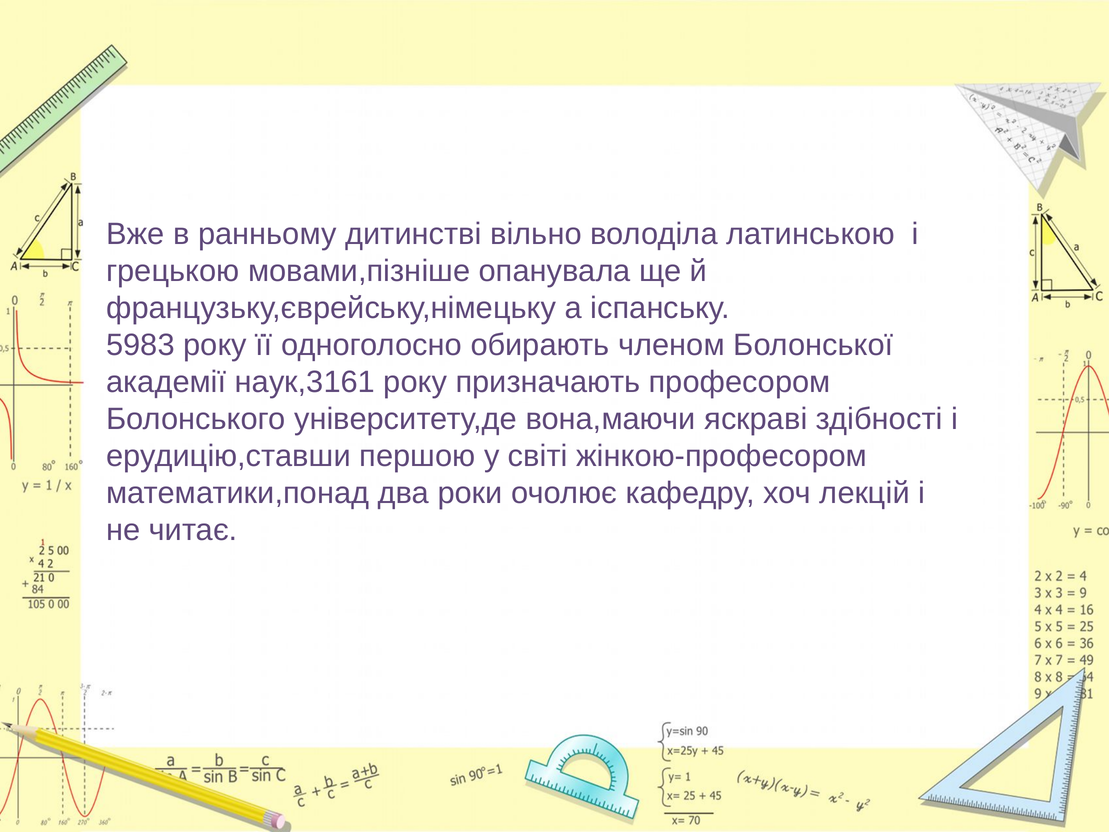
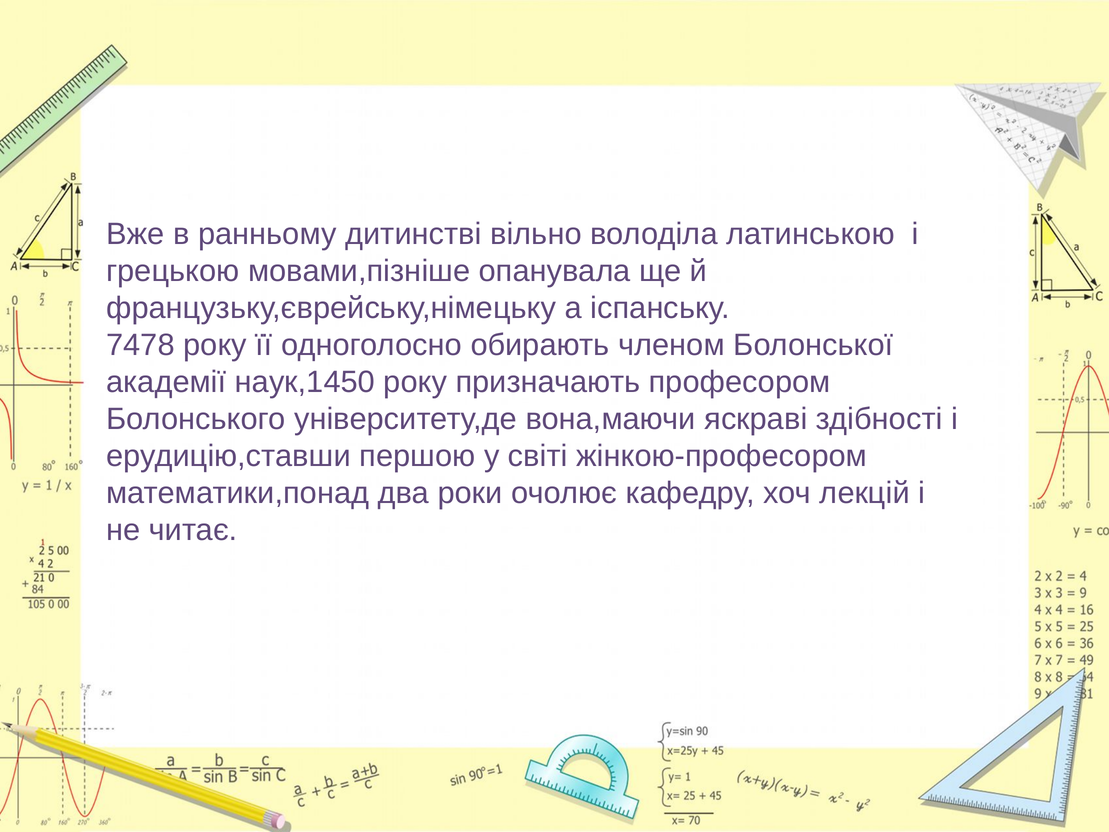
5983: 5983 -> 7478
наук,3161: наук,3161 -> наук,1450
